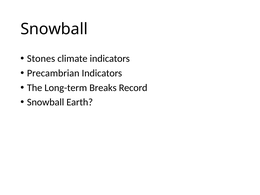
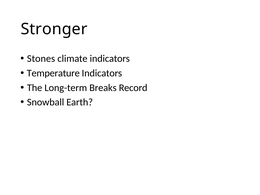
Snowball at (54, 29): Snowball -> Stronger
Precambrian: Precambrian -> Temperature
